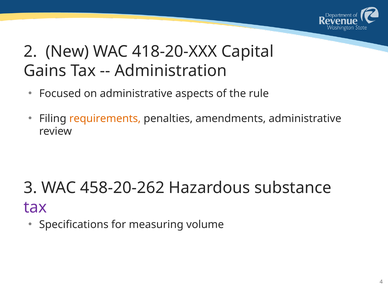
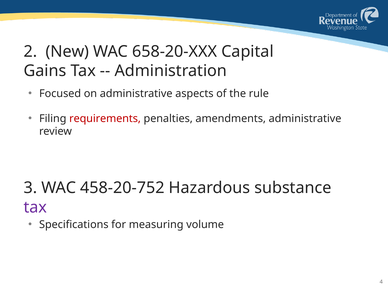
418-20-XXX: 418-20-XXX -> 658-20-XXX
requirements colour: orange -> red
458-20-262: 458-20-262 -> 458-20-752
